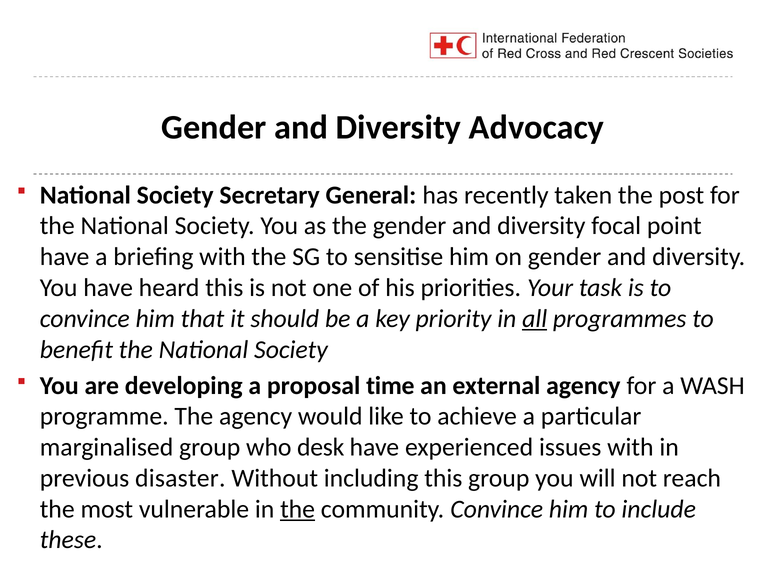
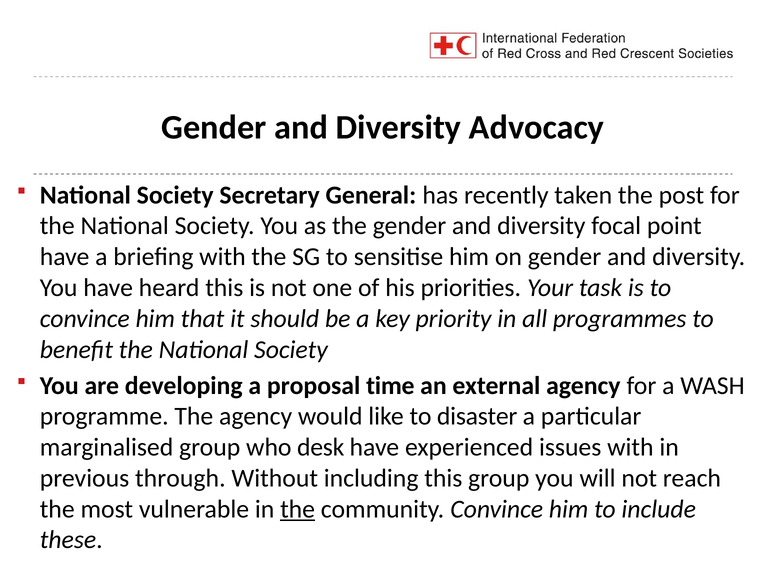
all underline: present -> none
achieve: achieve -> disaster
disaster: disaster -> through
